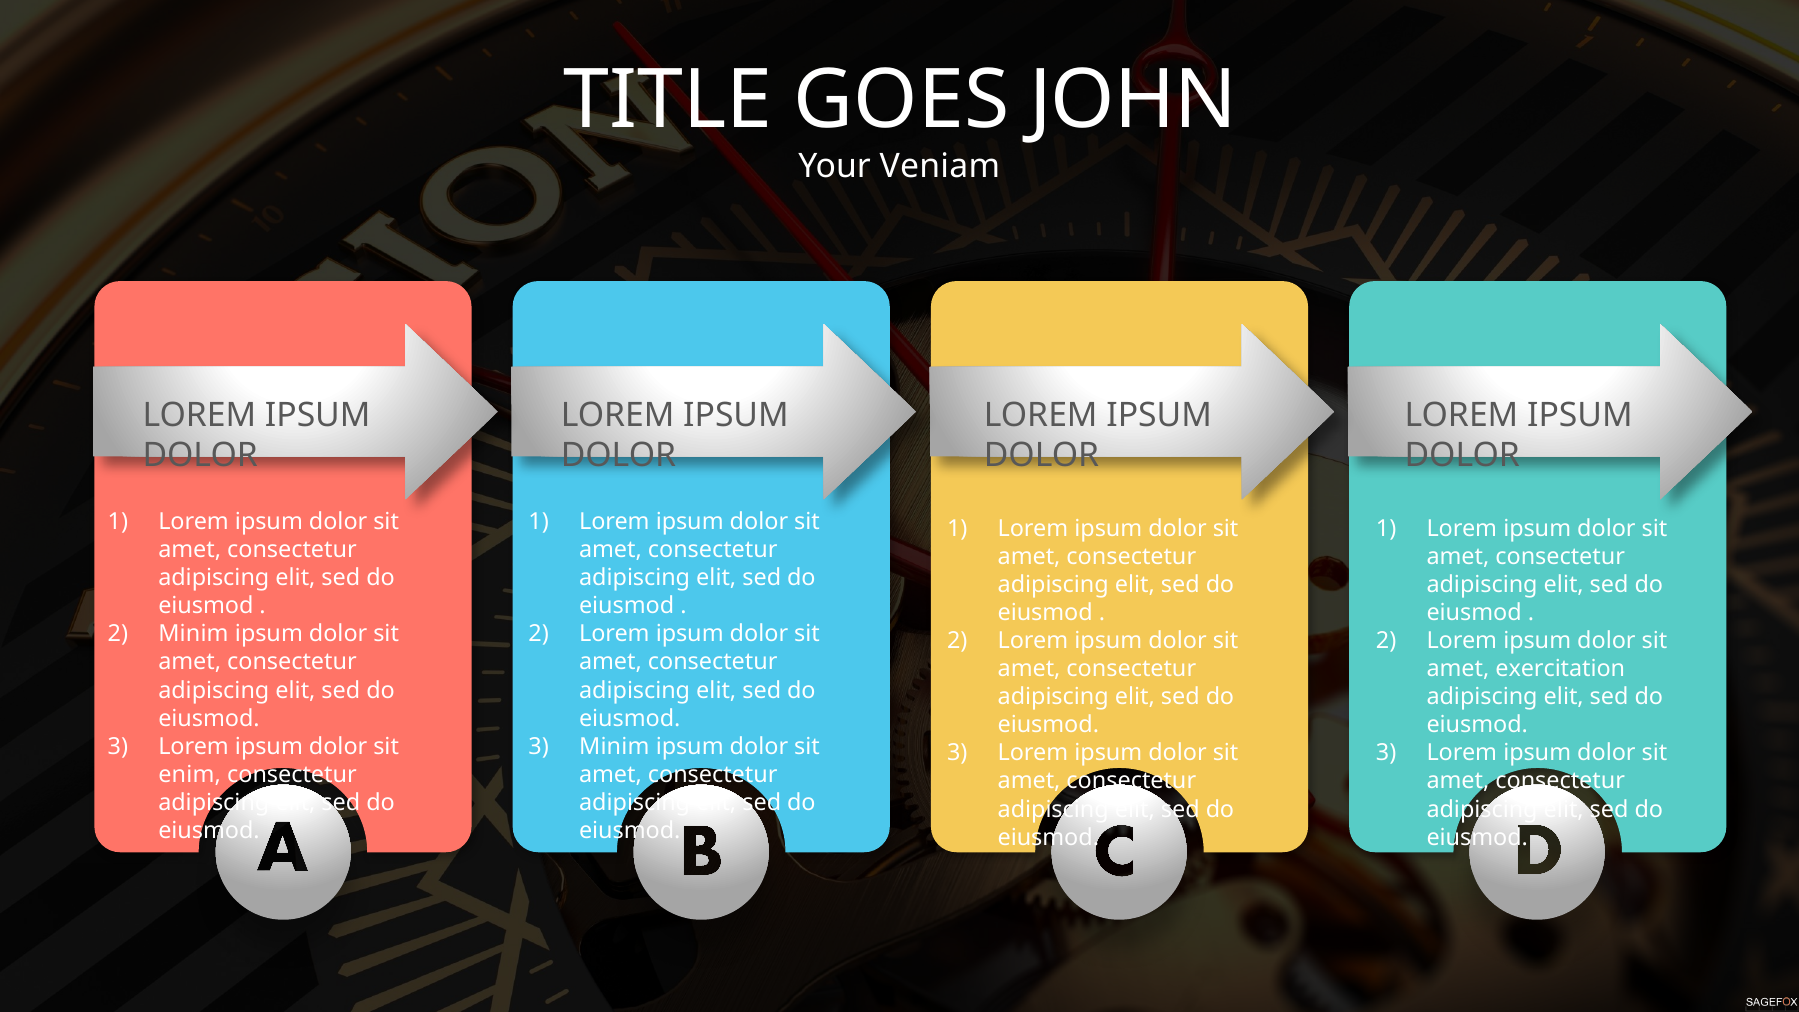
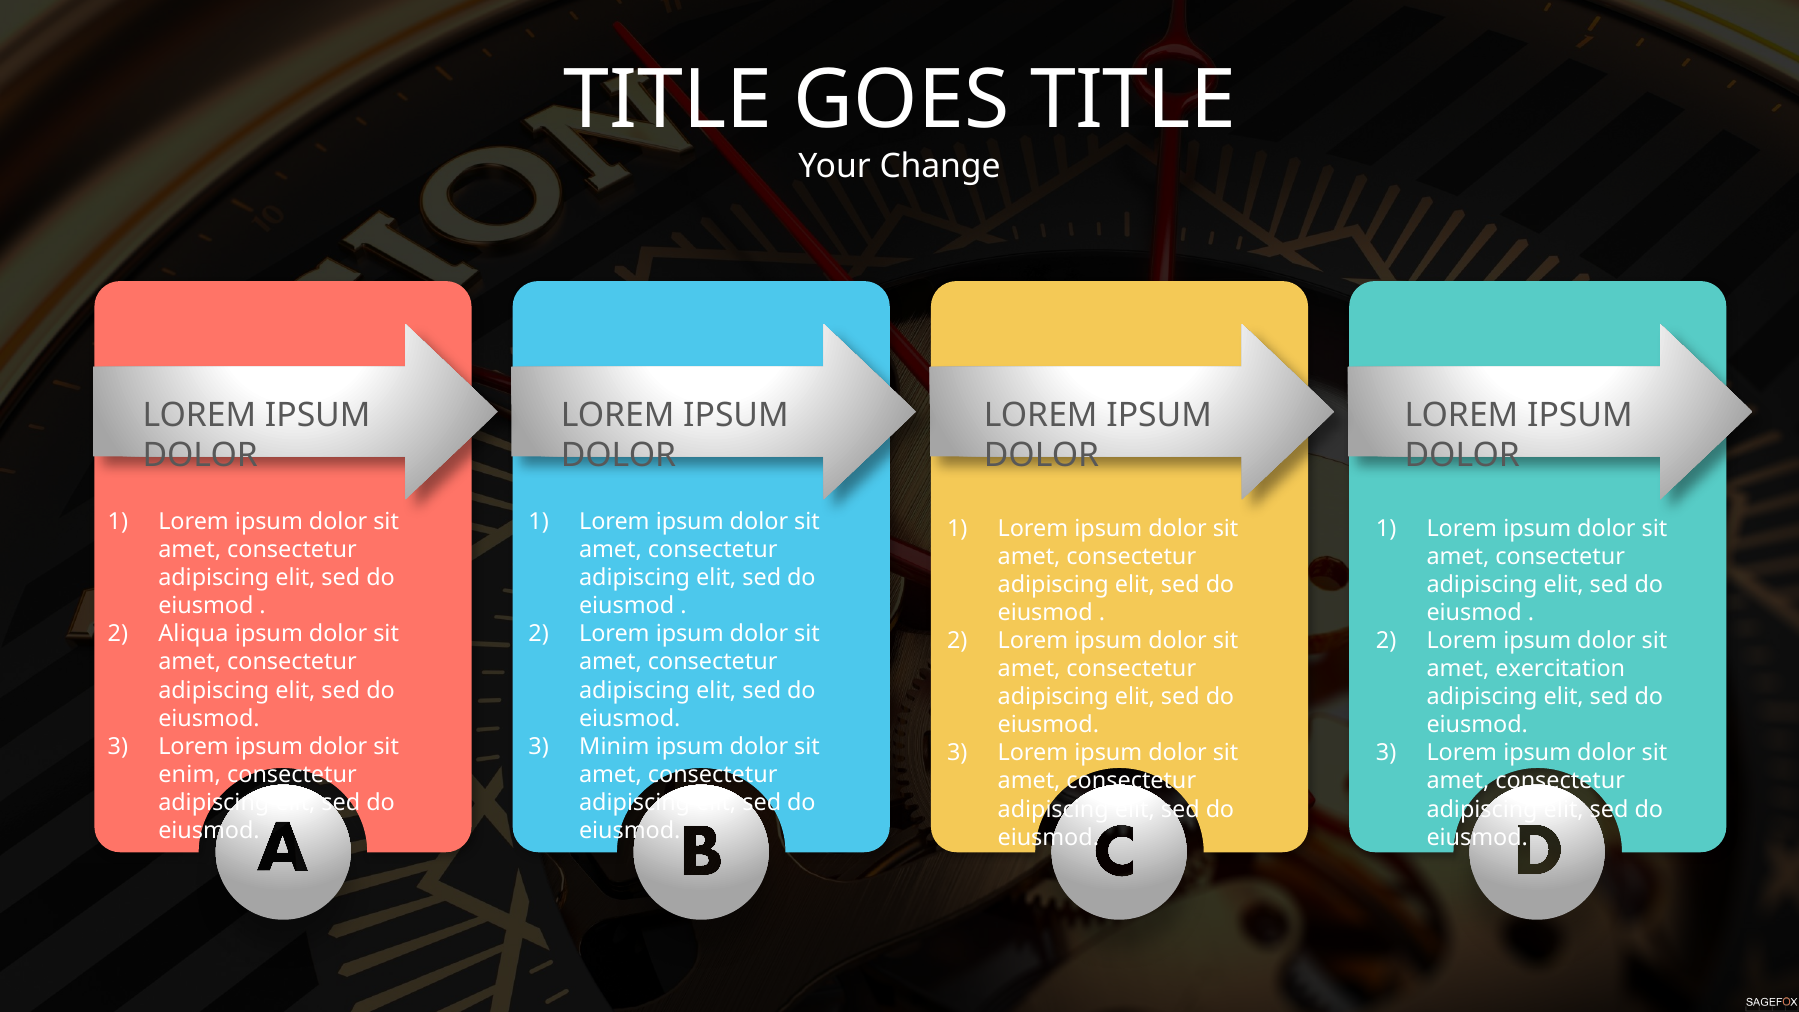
GOES JOHN: JOHN -> TITLE
Veniam: Veniam -> Change
Minim at (193, 634): Minim -> Aliqua
